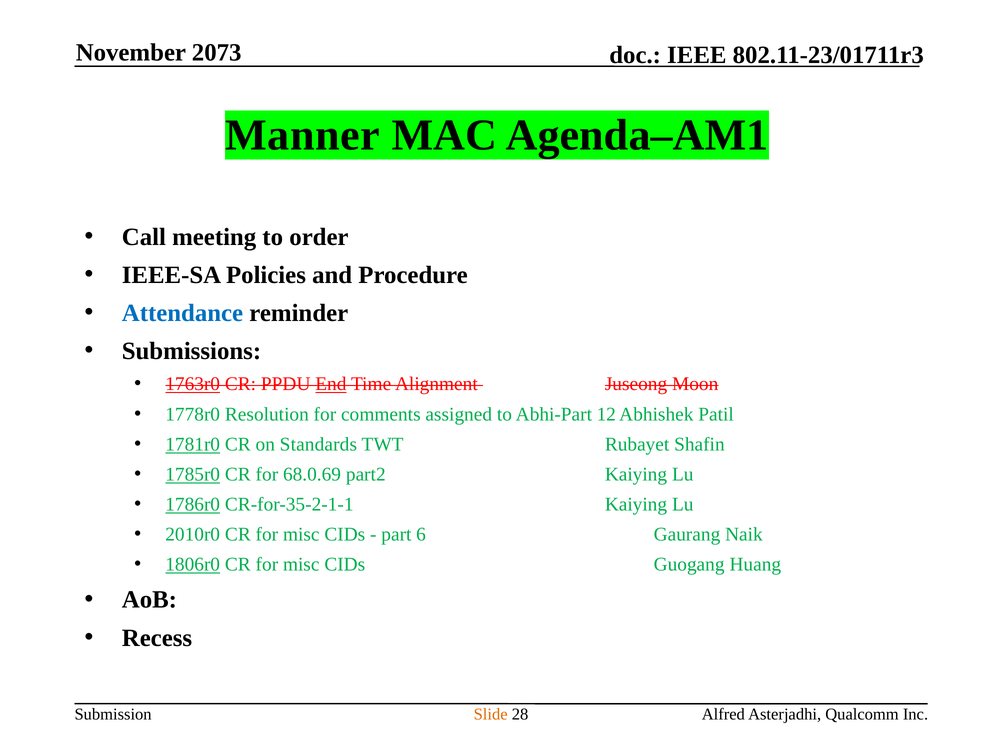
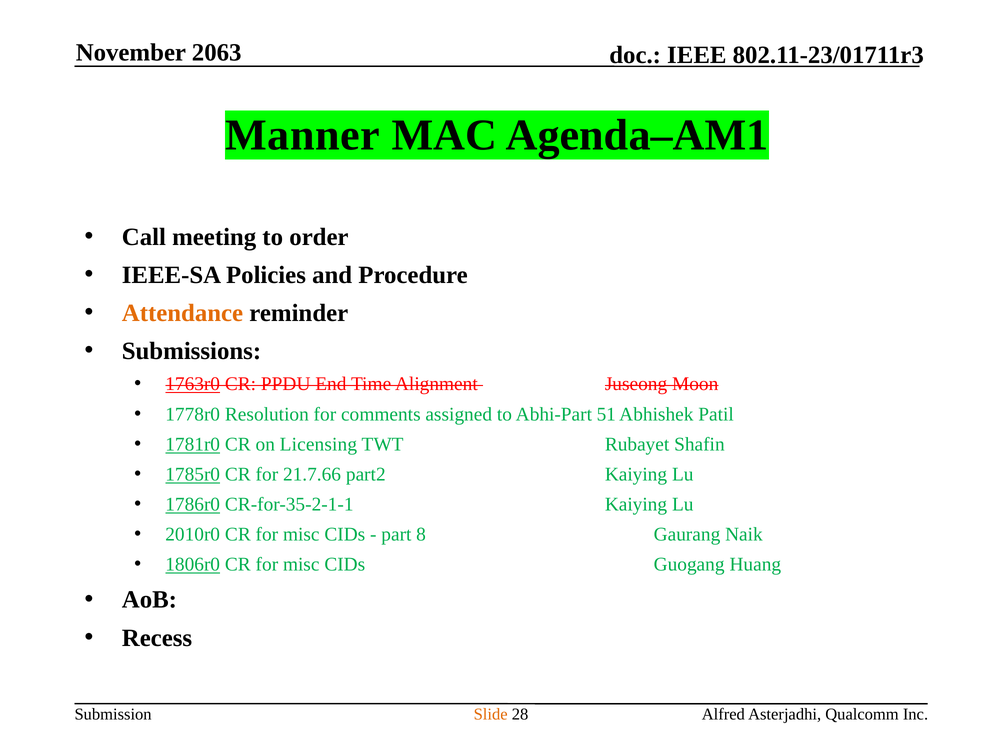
2073: 2073 -> 2063
Attendance colour: blue -> orange
End underline: present -> none
12: 12 -> 51
Standards: Standards -> Licensing
68.0.69: 68.0.69 -> 21.7.66
6: 6 -> 8
